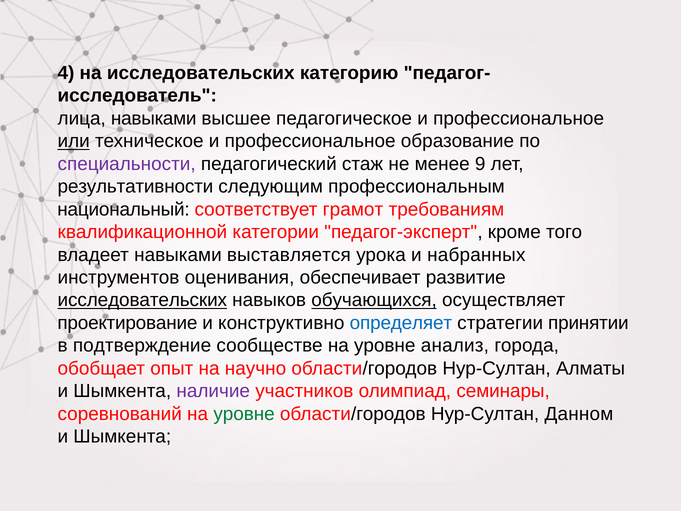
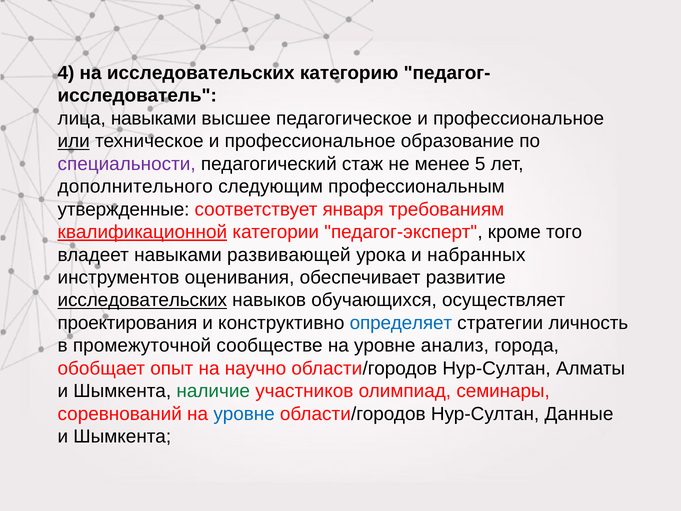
9: 9 -> 5
результативности: результативности -> дополнительного
национальный: национальный -> утвержденные
грамот: грамот -> января
квалификационной underline: none -> present
выставляется: выставляется -> развивающей
обучающихся underline: present -> none
проектирование: проектирование -> проектирования
принятии: принятии -> личность
подтверждение: подтверждение -> промежуточной
наличие colour: purple -> green
уровне at (244, 414) colour: green -> blue
Данном: Данном -> Данные
